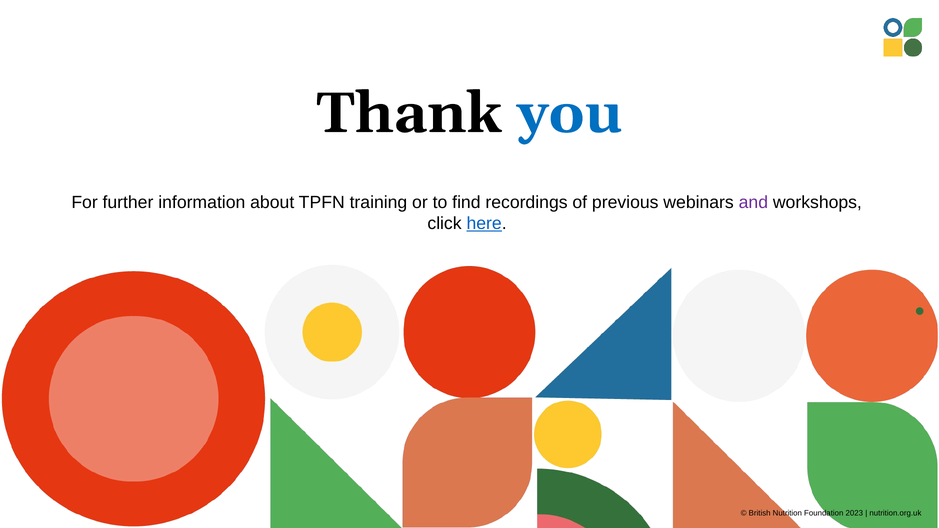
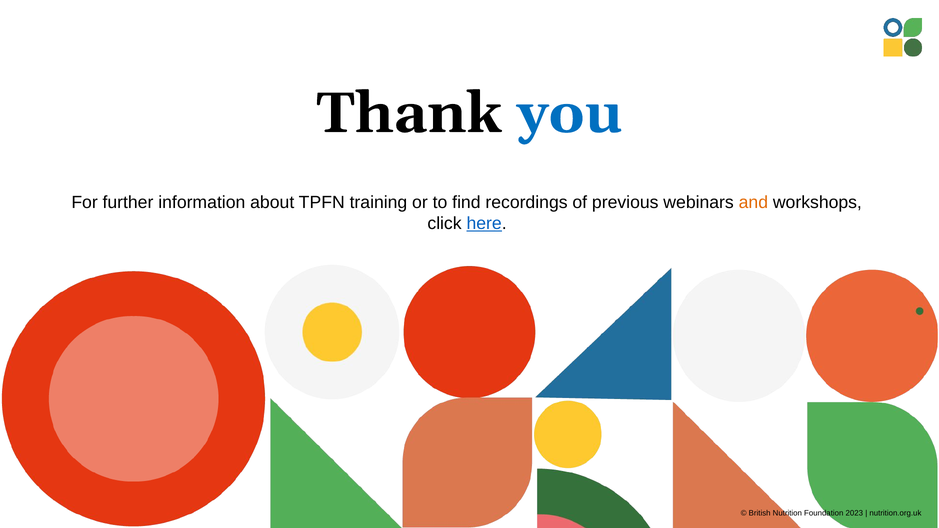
and colour: purple -> orange
